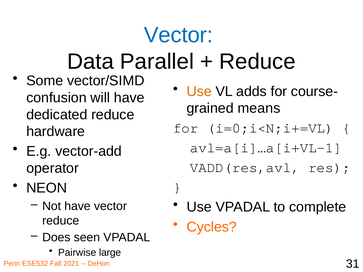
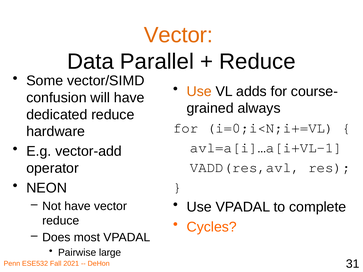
Vector at (178, 35) colour: blue -> orange
means: means -> always
seen: seen -> most
